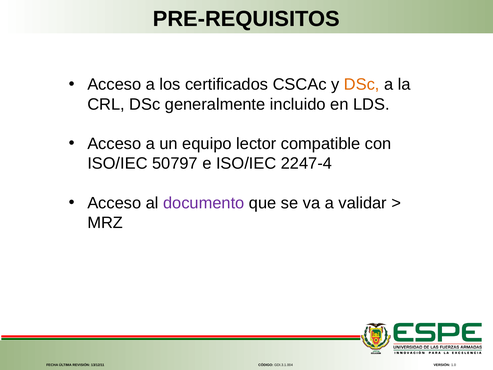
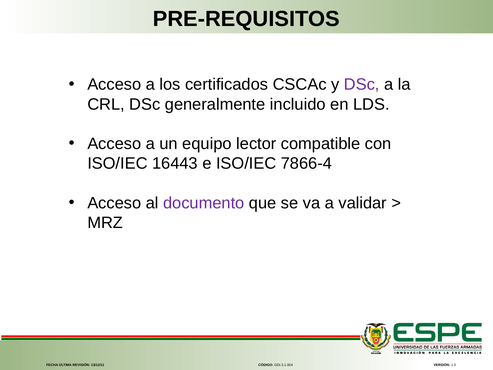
DSc at (362, 84) colour: orange -> purple
50797: 50797 -> 16443
2247-4: 2247-4 -> 7866-4
